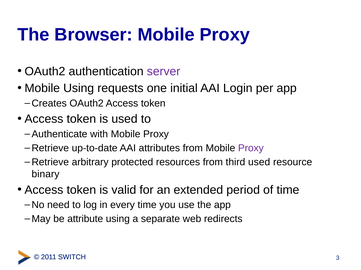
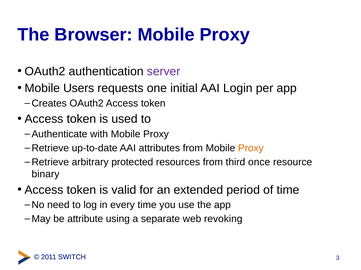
Mobile Using: Using -> Users
Proxy at (251, 149) colour: purple -> orange
third used: used -> once
redirects: redirects -> revoking
